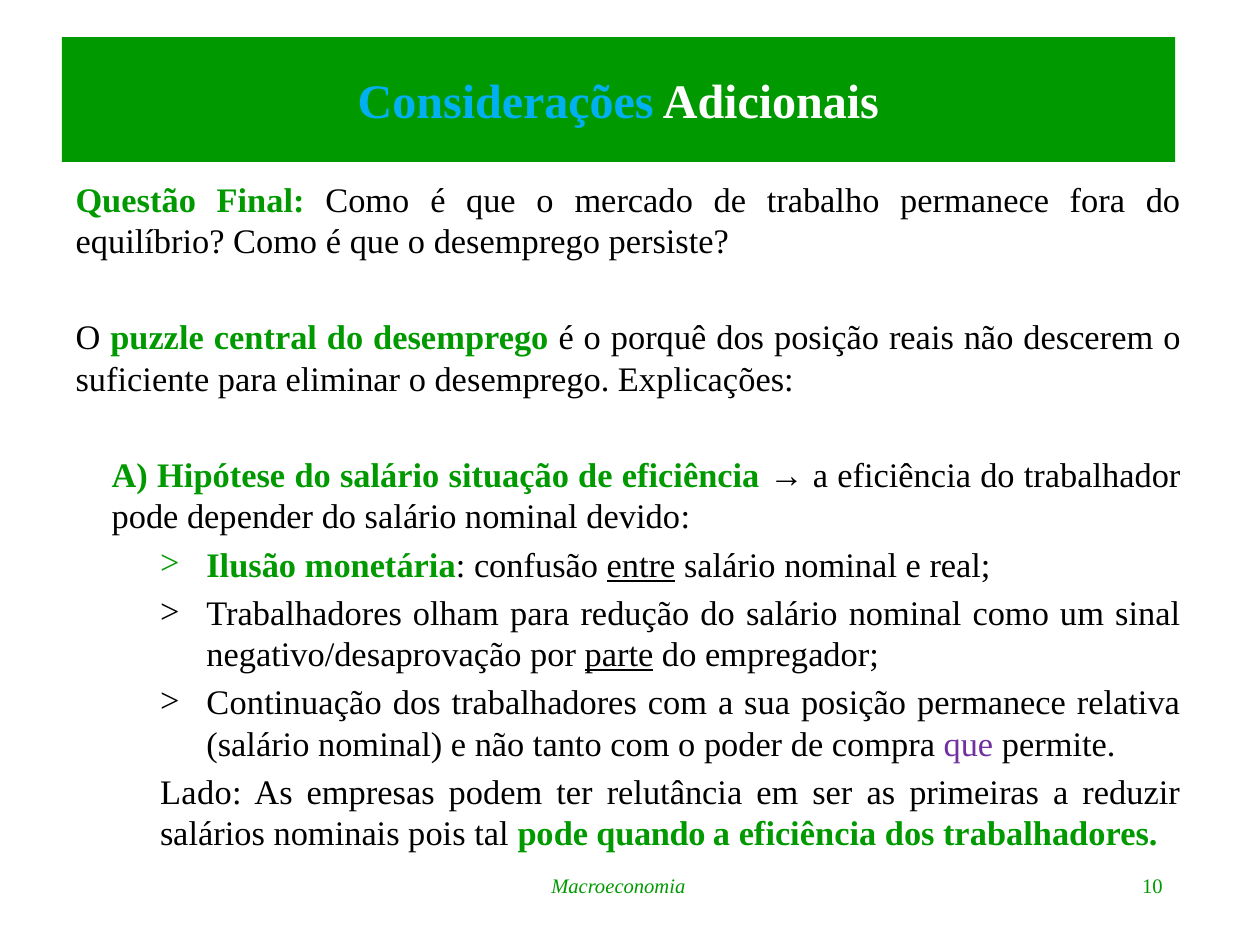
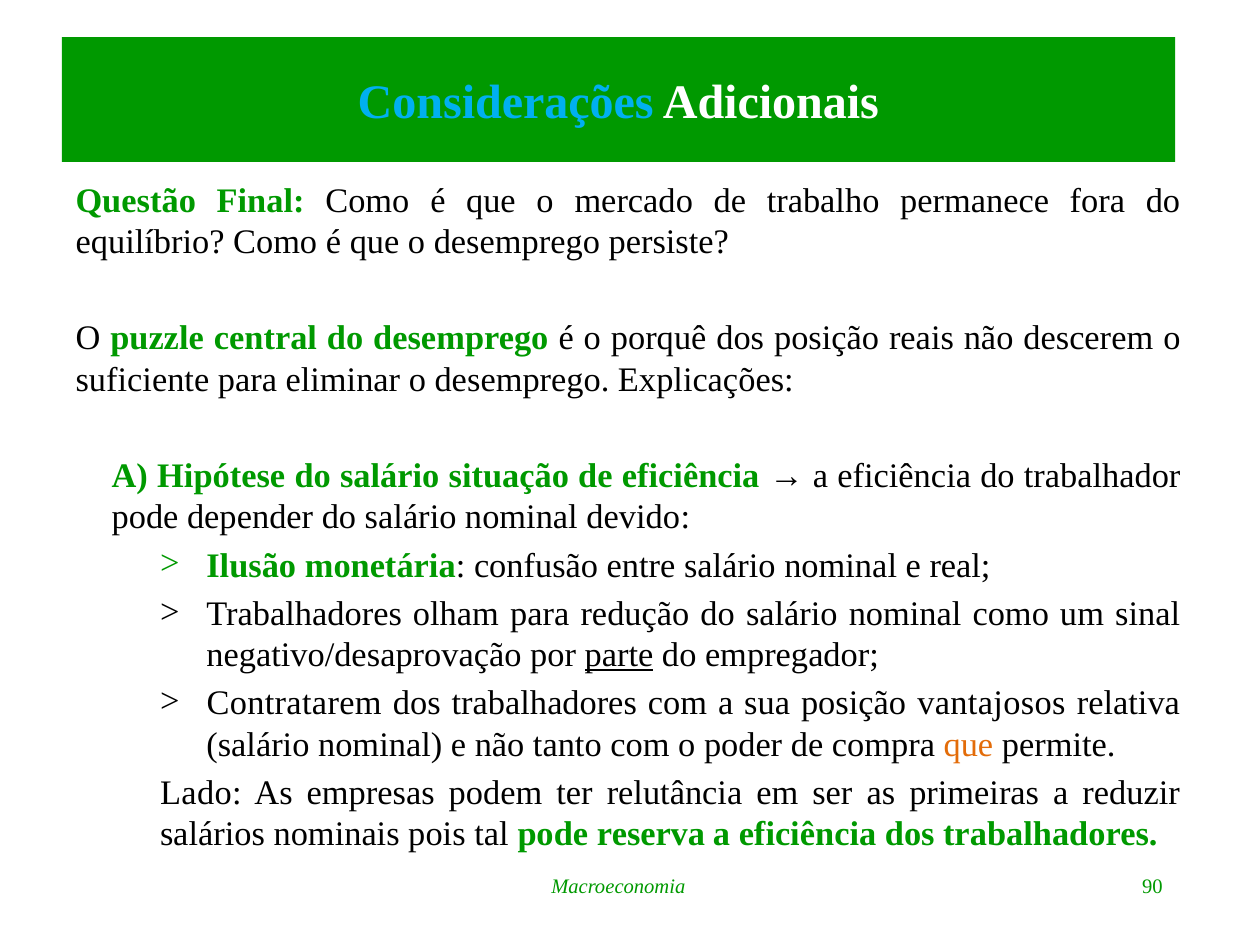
entre underline: present -> none
Continuação: Continuação -> Contratarem
posição permanece: permanece -> vantajosos
que at (968, 745) colour: purple -> orange
quando: quando -> reserva
10: 10 -> 90
